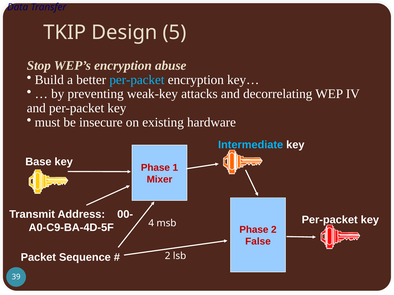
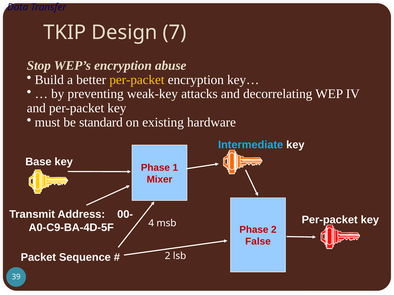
5: 5 -> 7
per-packet at (137, 80) colour: light blue -> yellow
insecure: insecure -> standard
